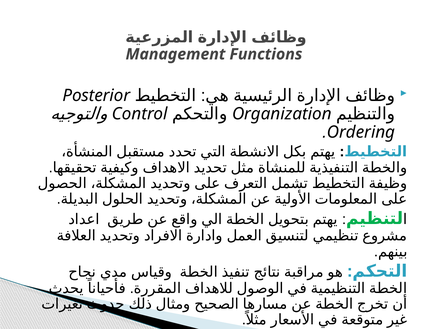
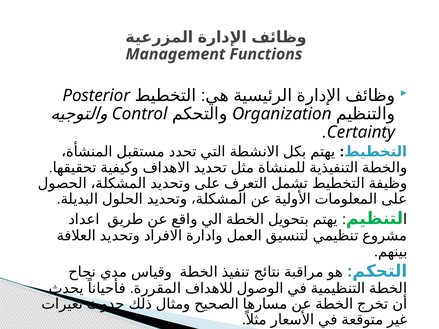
Ordering: Ordering -> Certainty
